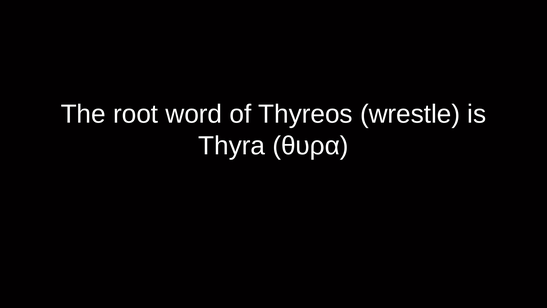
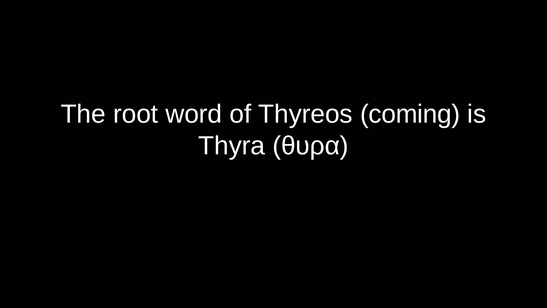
wrestle: wrestle -> coming
